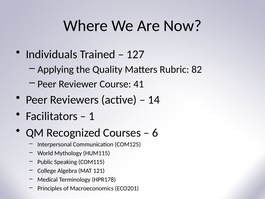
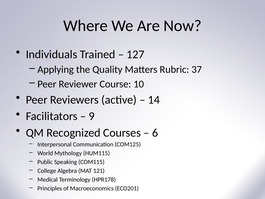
82: 82 -> 37
41: 41 -> 10
1: 1 -> 9
